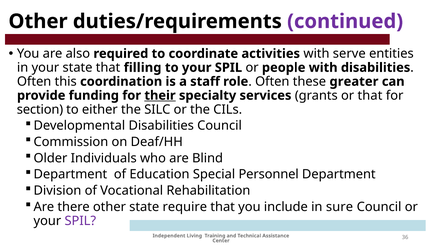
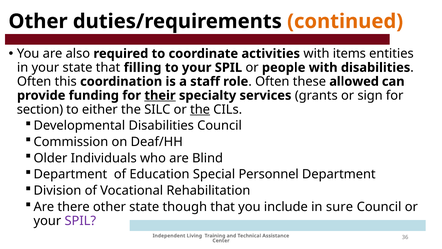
continued colour: purple -> orange
serve: serve -> items
greater: greater -> allowed
or that: that -> sign
the at (200, 109) underline: none -> present
require: require -> though
